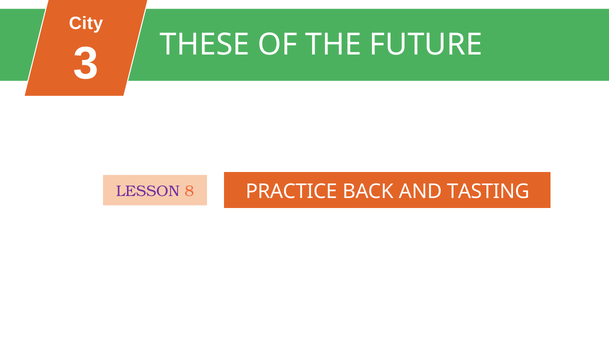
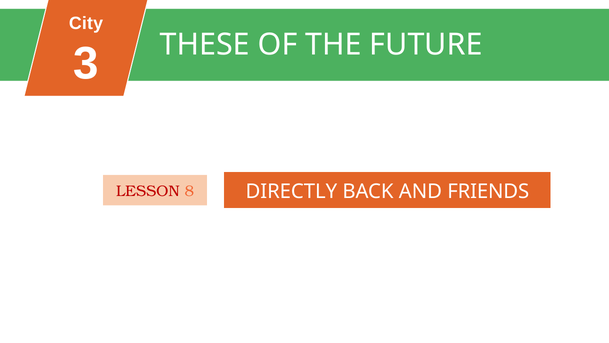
LESSON colour: purple -> red
PRACTICE: PRACTICE -> DIRECTLY
TASTING: TASTING -> FRIENDS
